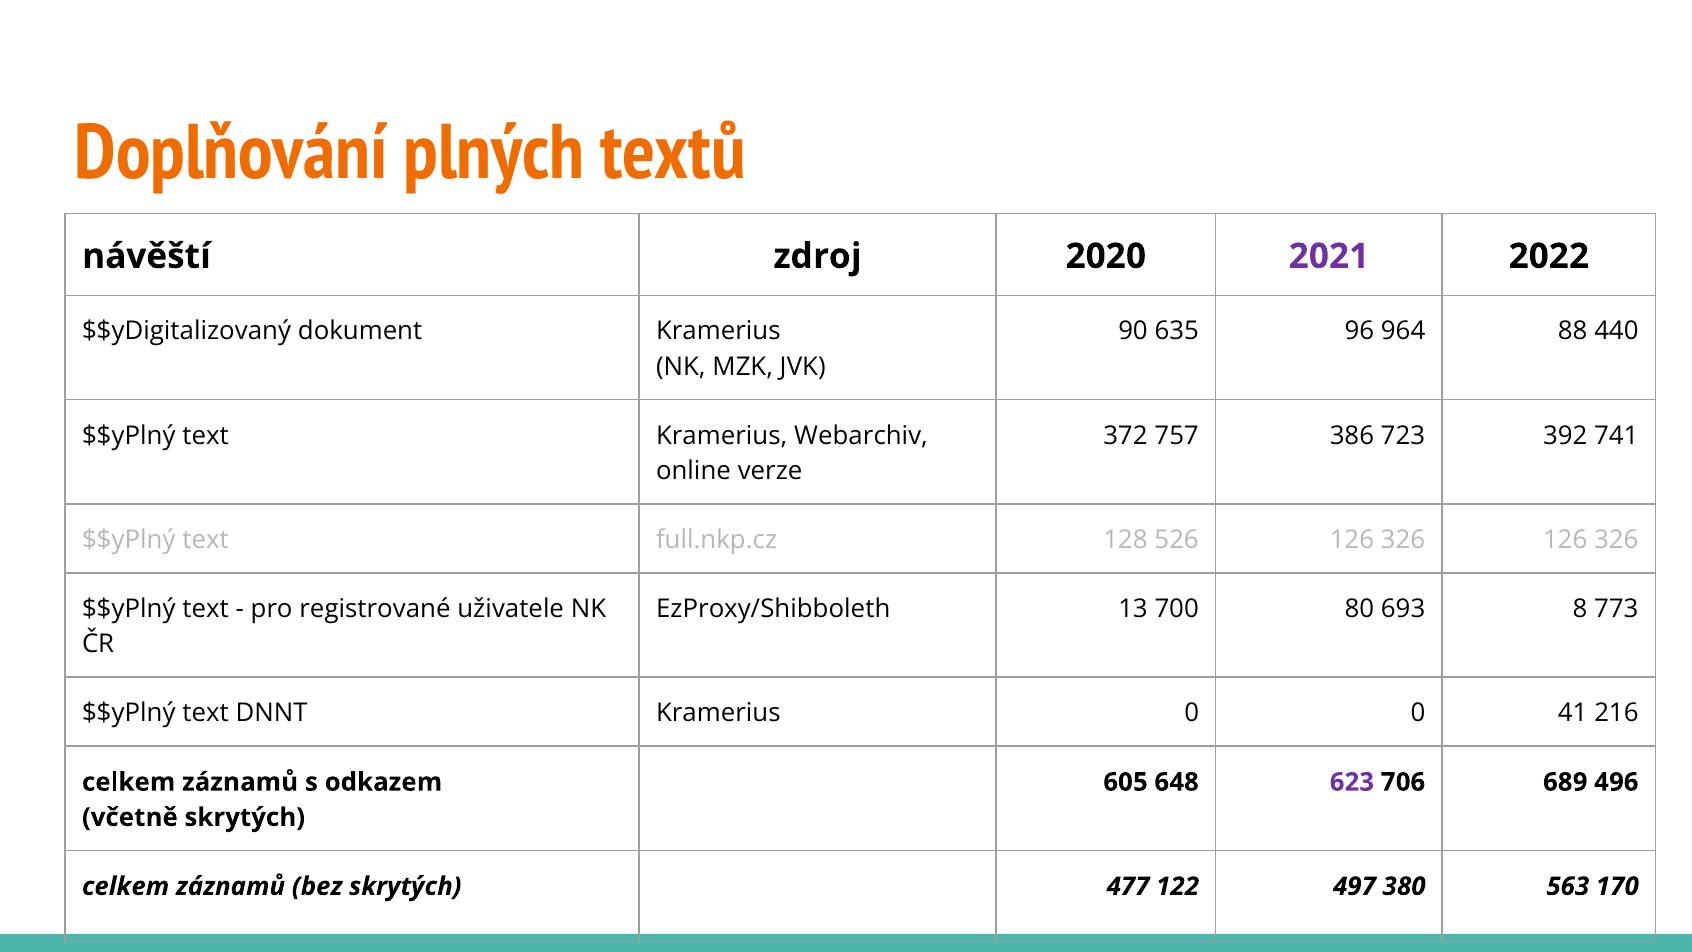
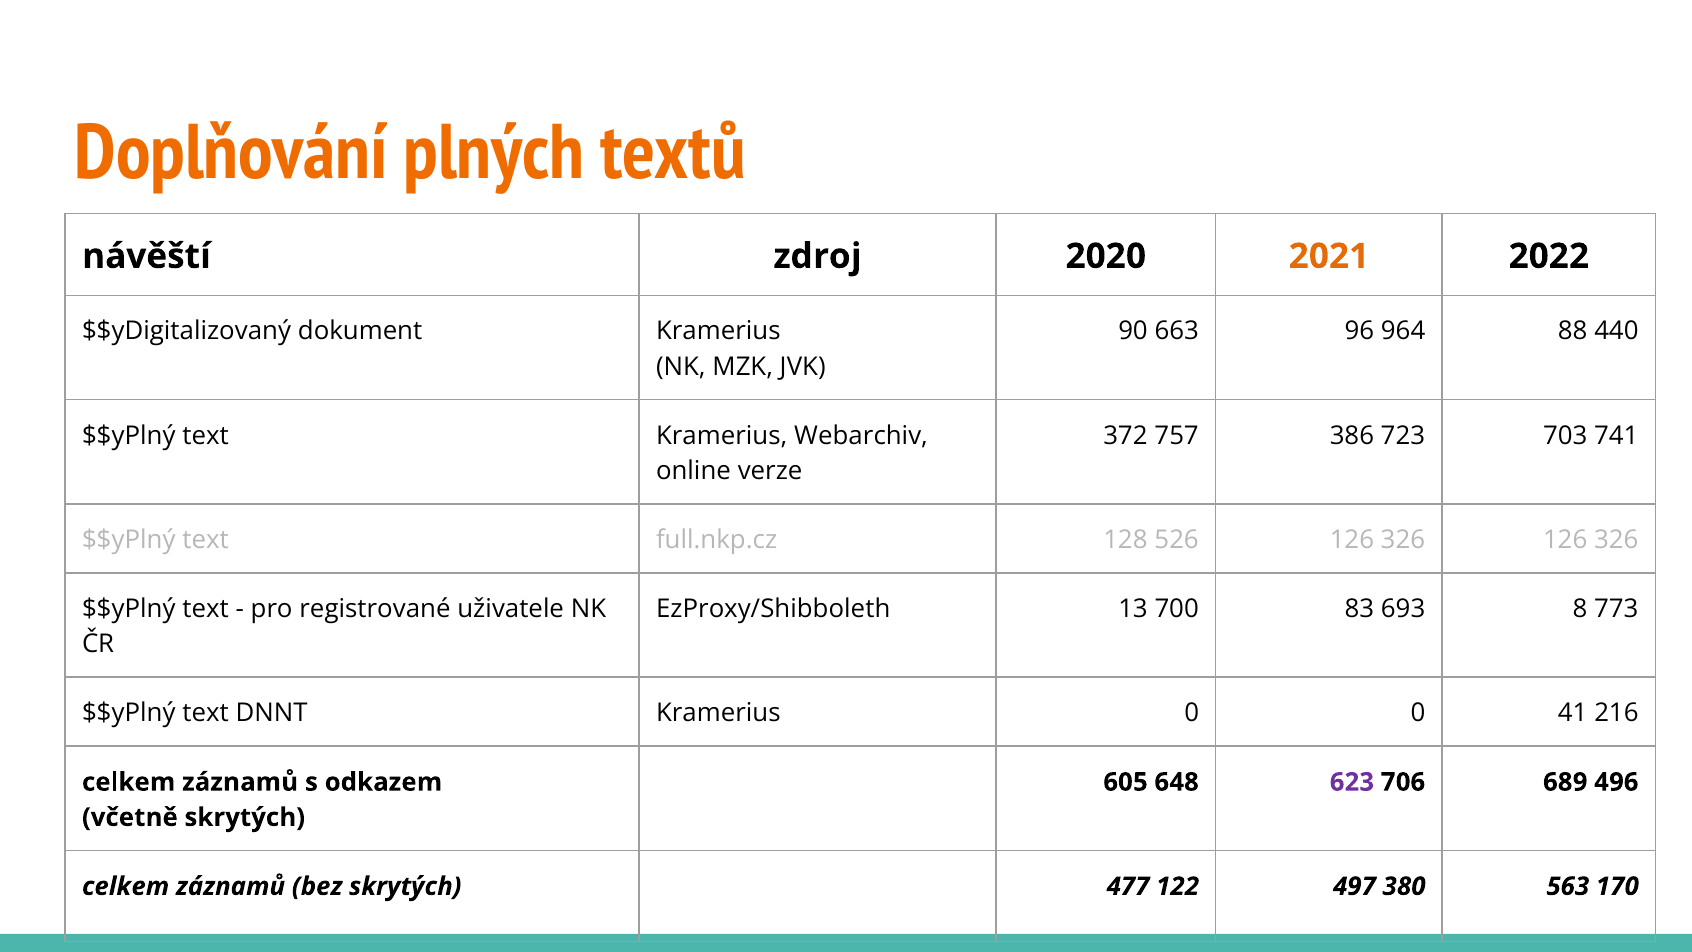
2021 colour: purple -> orange
635: 635 -> 663
392: 392 -> 703
80: 80 -> 83
